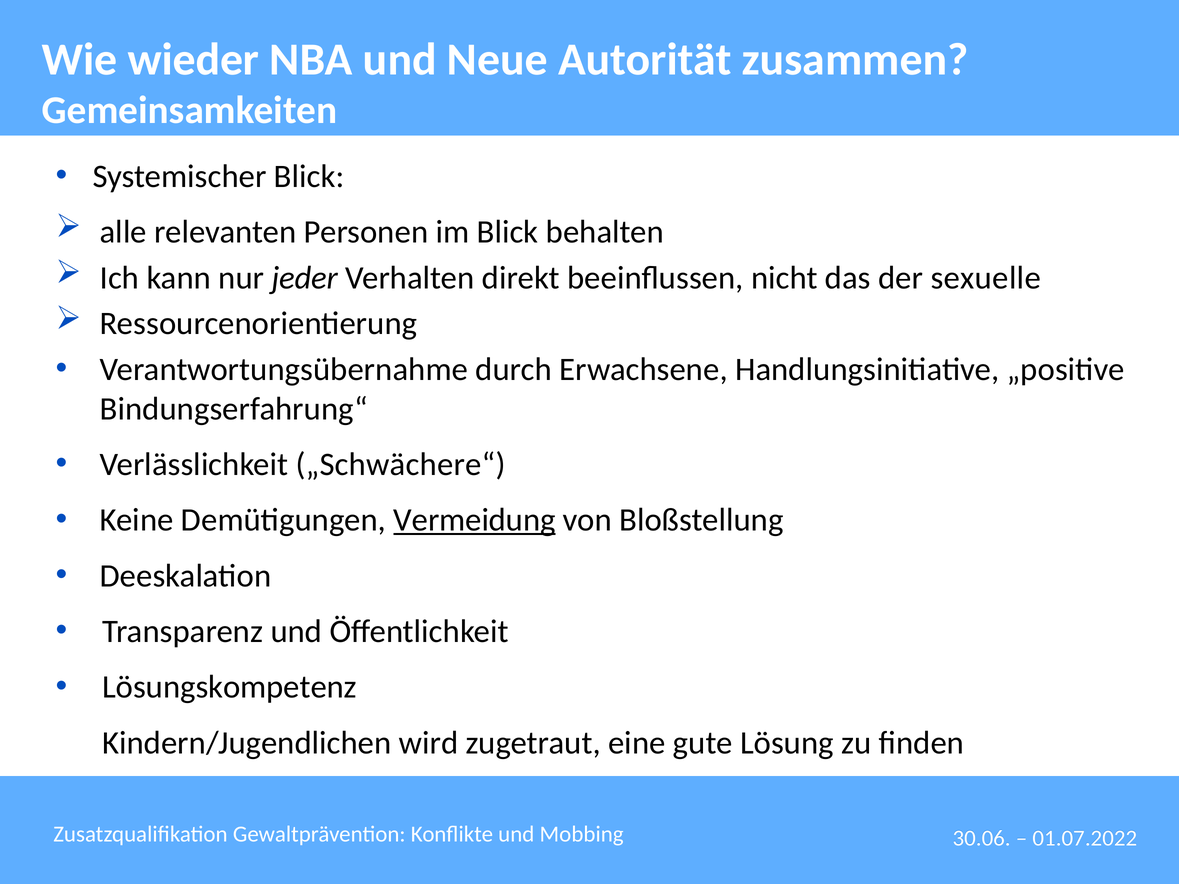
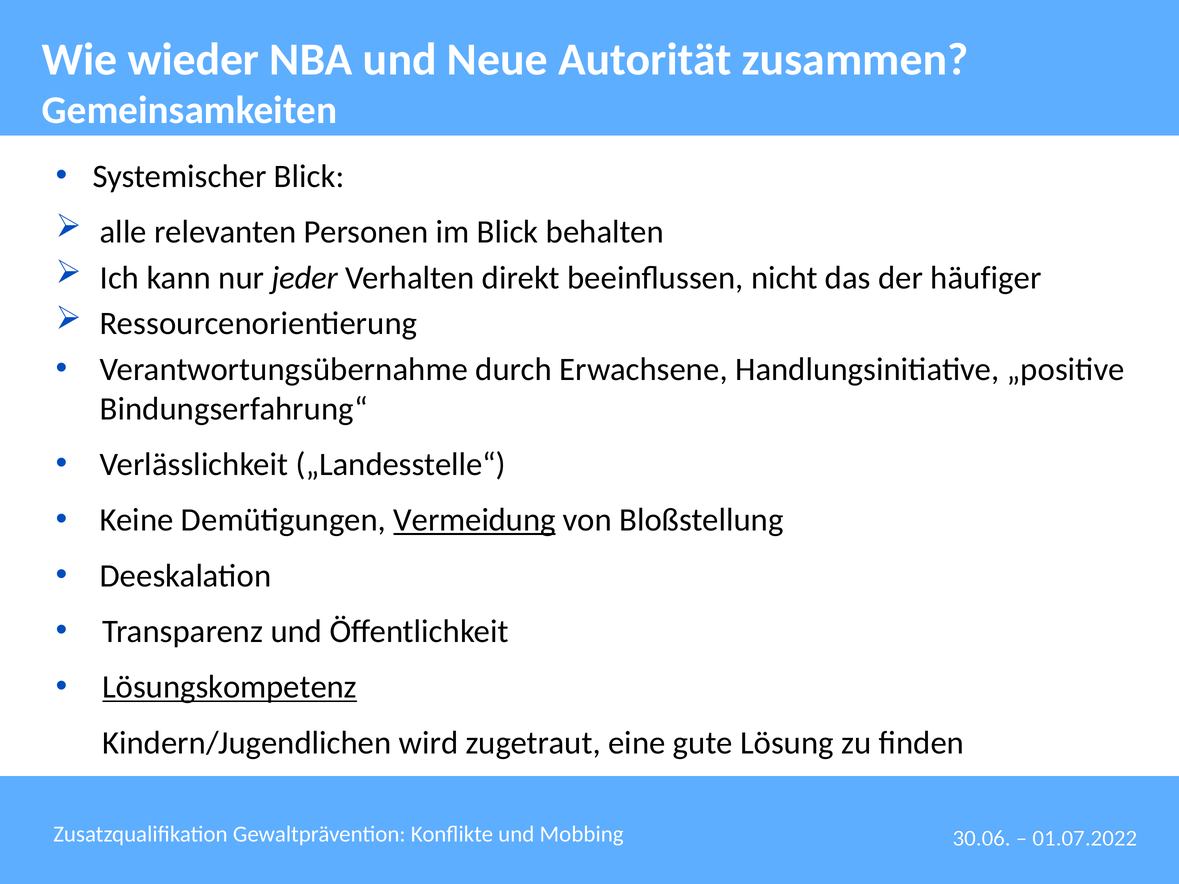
sexuelle: sexuelle -> häufiger
„Schwächere“: „Schwächere“ -> „Landesstelle“
Lösungskompetenz underline: none -> present
